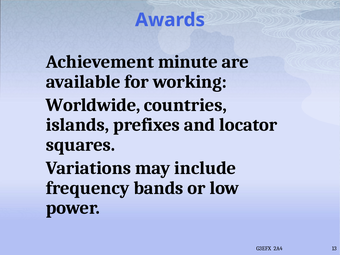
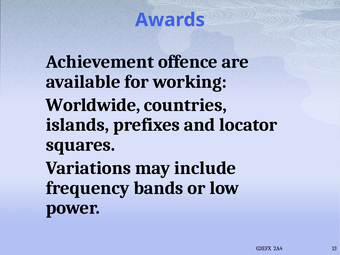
minute: minute -> offence
